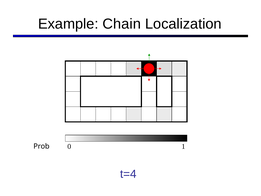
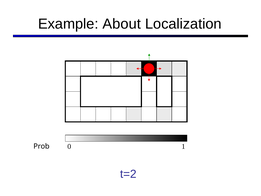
Chain: Chain -> About
t=4: t=4 -> t=2
